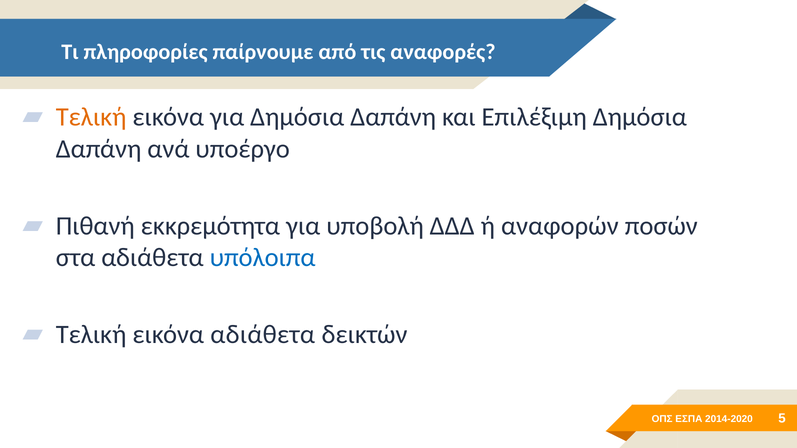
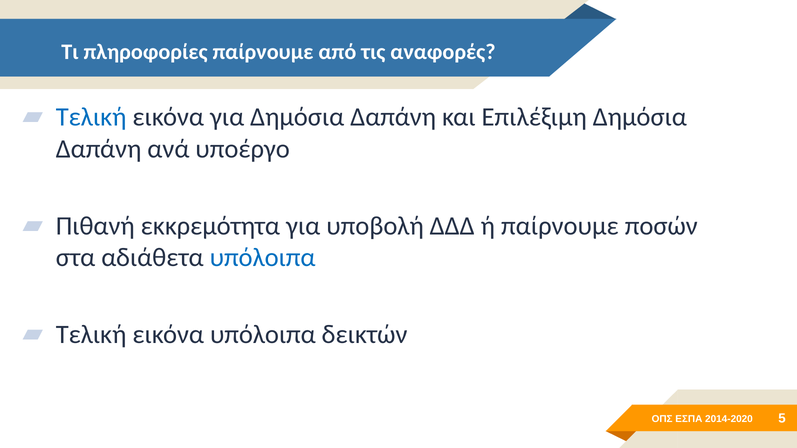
Τελική at (91, 117) colour: orange -> blue
ή αναφορών: αναφορών -> παίρνουμε
εικόνα αδιάθετα: αδιάθετα -> υπόλοιπα
